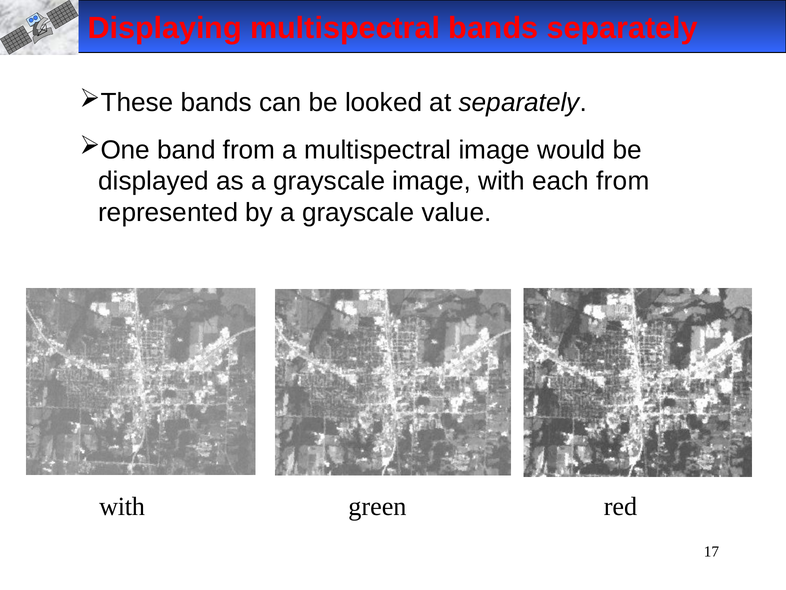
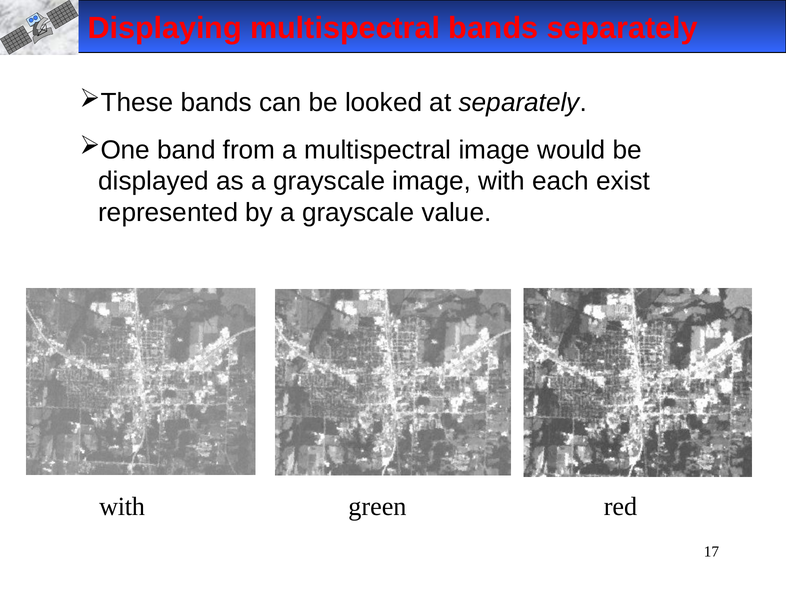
each from: from -> exist
